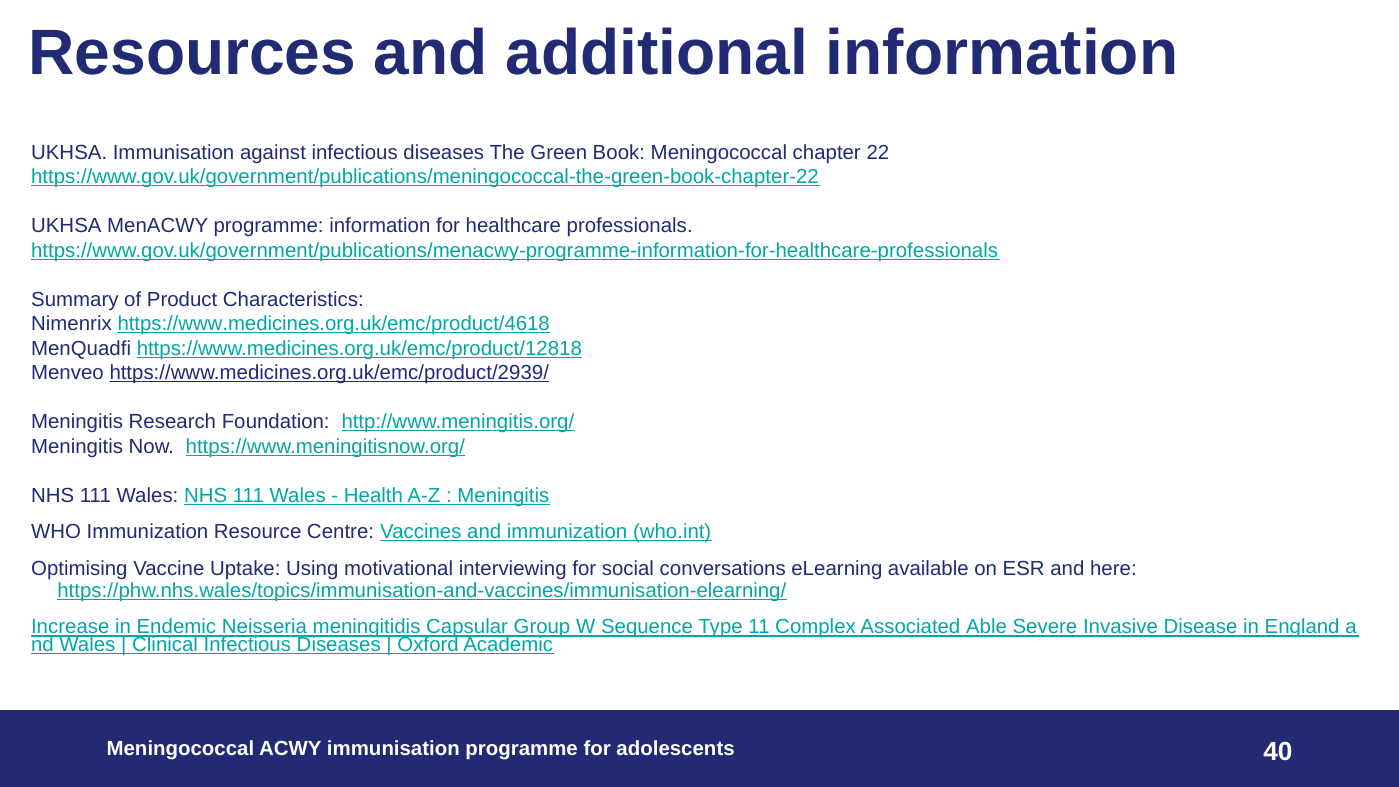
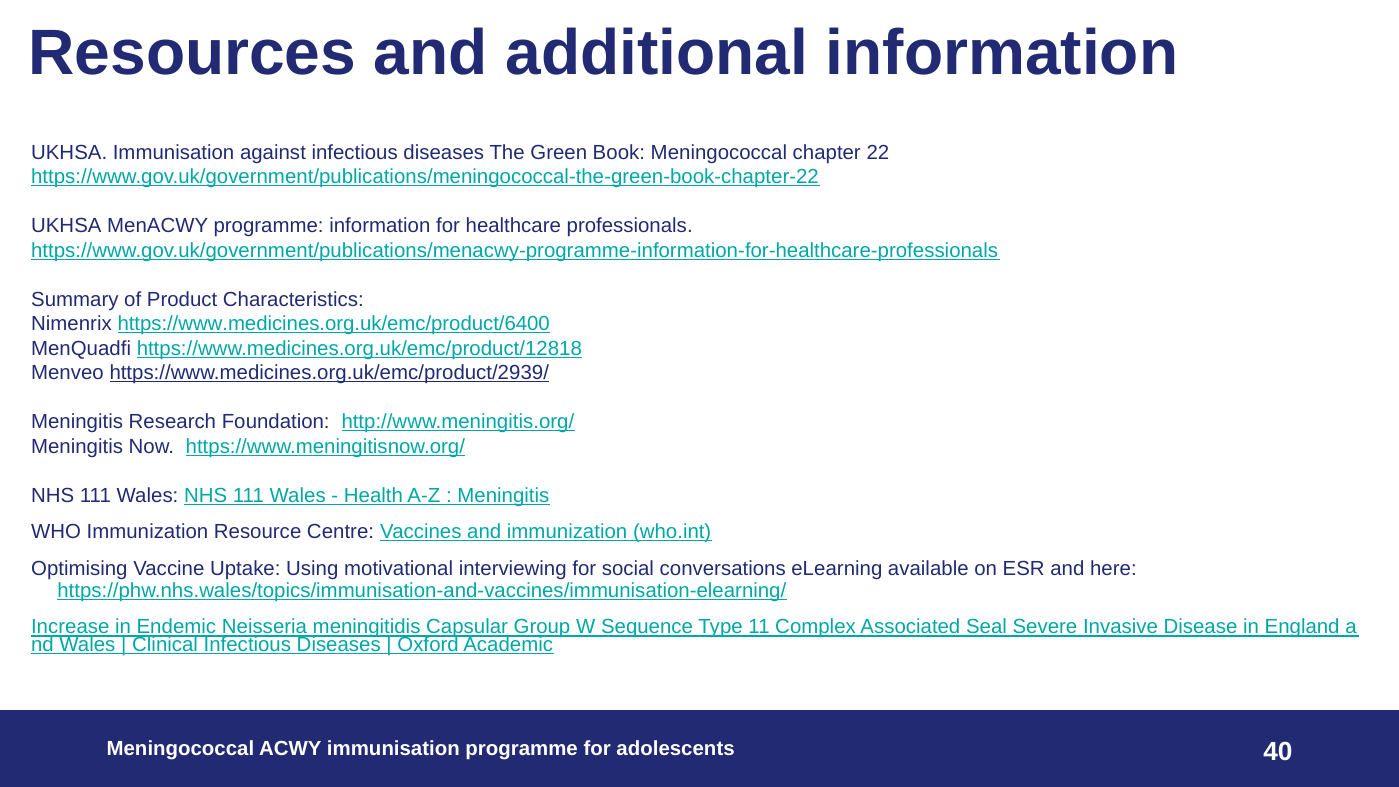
https://www.medicines.org.uk/emc/product/4618: https://www.medicines.org.uk/emc/product/4618 -> https://www.medicines.org.uk/emc/product/6400
Able: Able -> Seal
